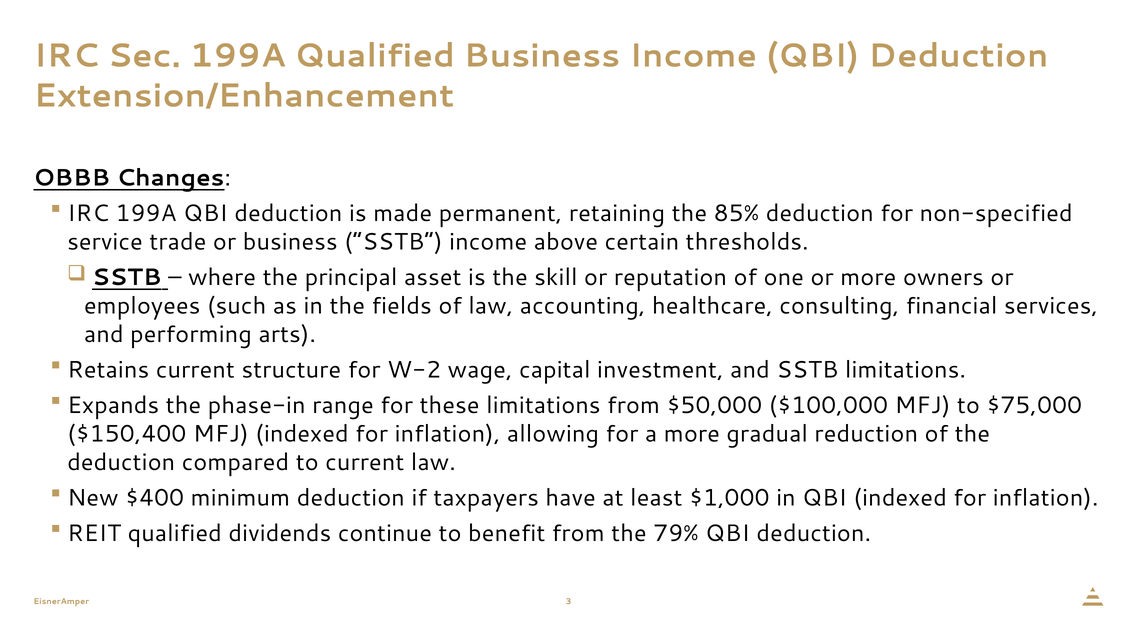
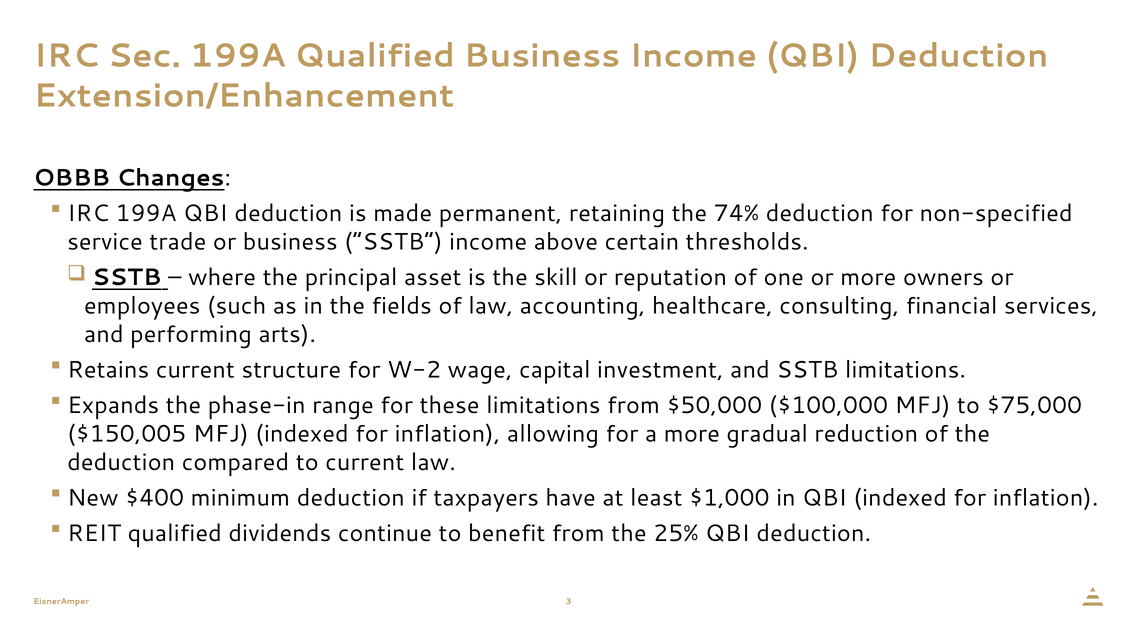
85%: 85% -> 74%
$150,400: $150,400 -> $150,005
79%: 79% -> 25%
